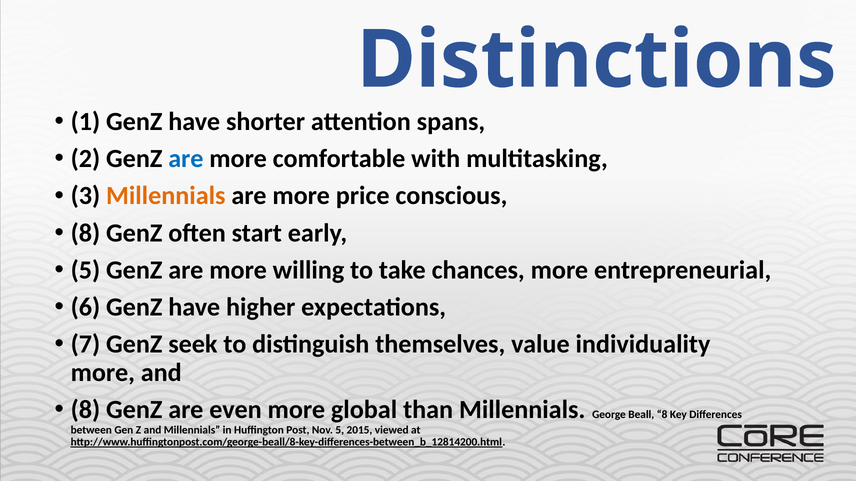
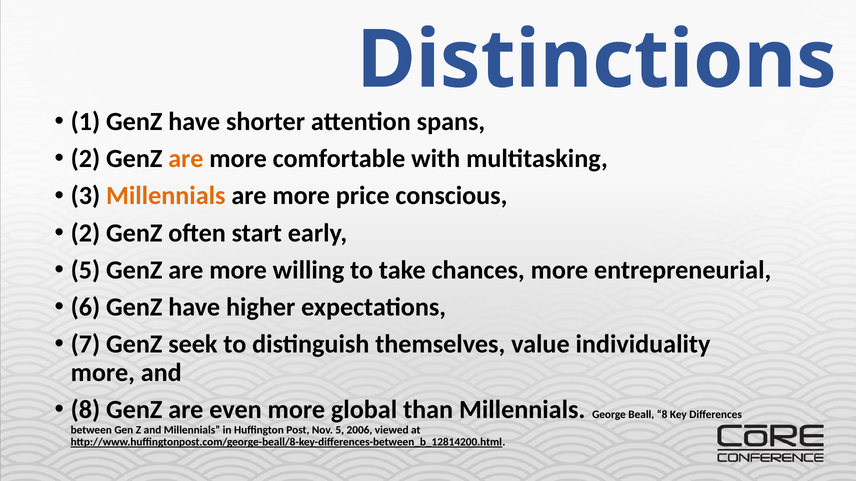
are at (186, 159) colour: blue -> orange
8 at (85, 233): 8 -> 2
2015: 2015 -> 2006
